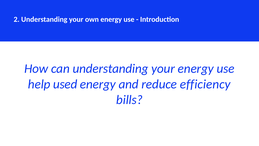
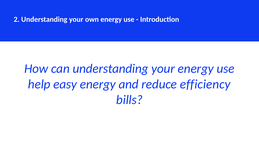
used: used -> easy
